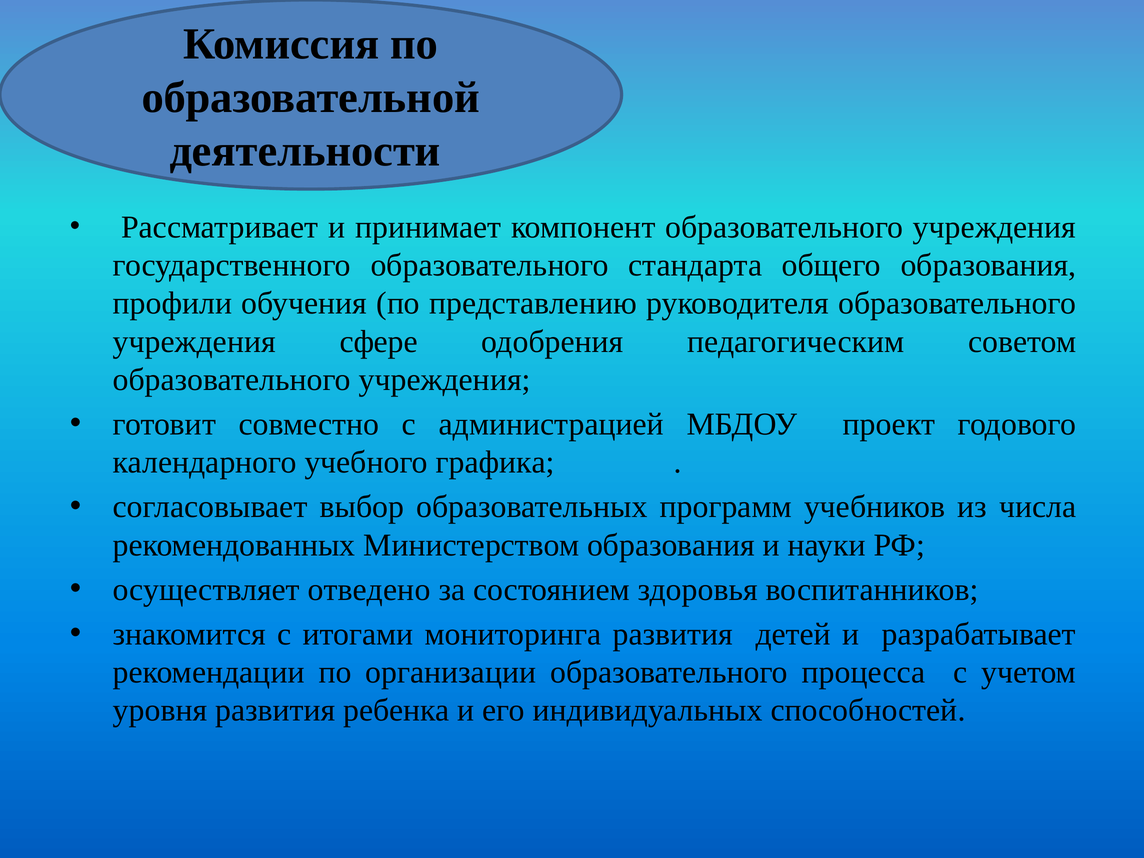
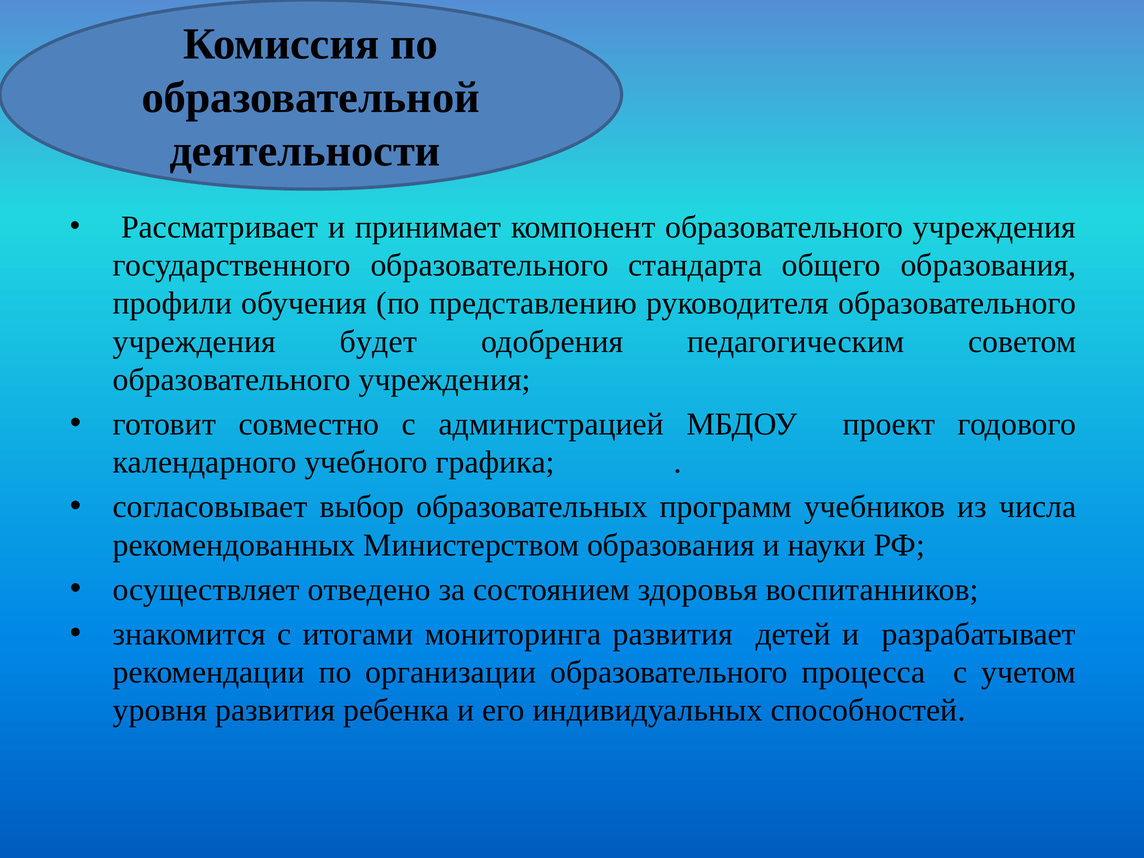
сфере: сфере -> будет
